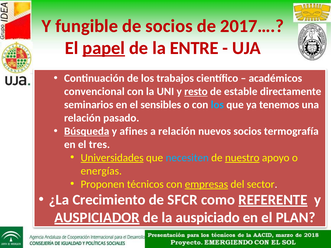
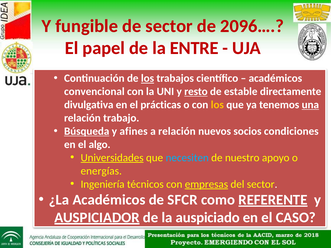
de socios: socios -> sector
2017…: 2017… -> 2096…
papel underline: present -> none
los at (148, 78) underline: none -> present
seminarios: seminarios -> divulgativa
sensibles: sensibles -> prácticas
los at (217, 105) colour: light blue -> yellow
una underline: none -> present
pasado: pasado -> trabajo
termografía: termografía -> condiciones
tres: tres -> algo
nuestro underline: present -> none
Proponen: Proponen -> Ingeniería
¿La Crecimiento: Crecimiento -> Académicos
PLAN: PLAN -> CASO
